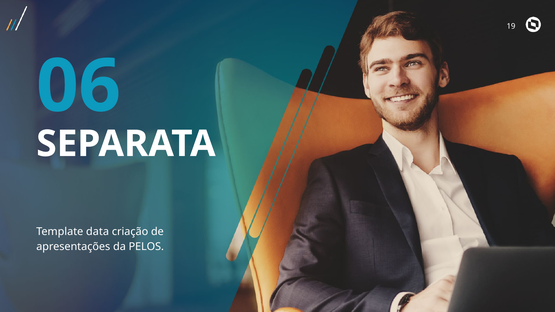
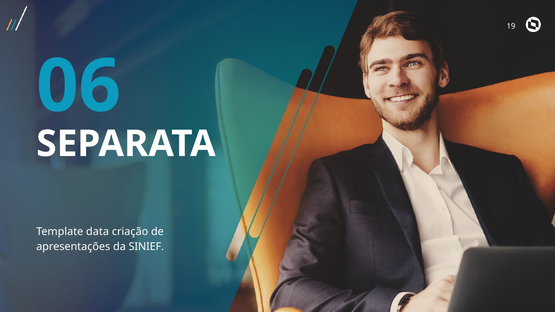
PELOS: PELOS -> SINIEF
